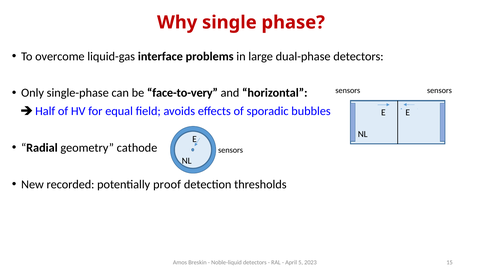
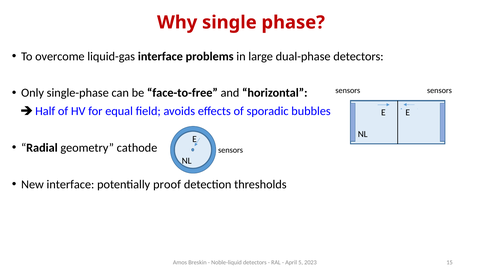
face-to-very: face-to-very -> face-to-free
New recorded: recorded -> interface
